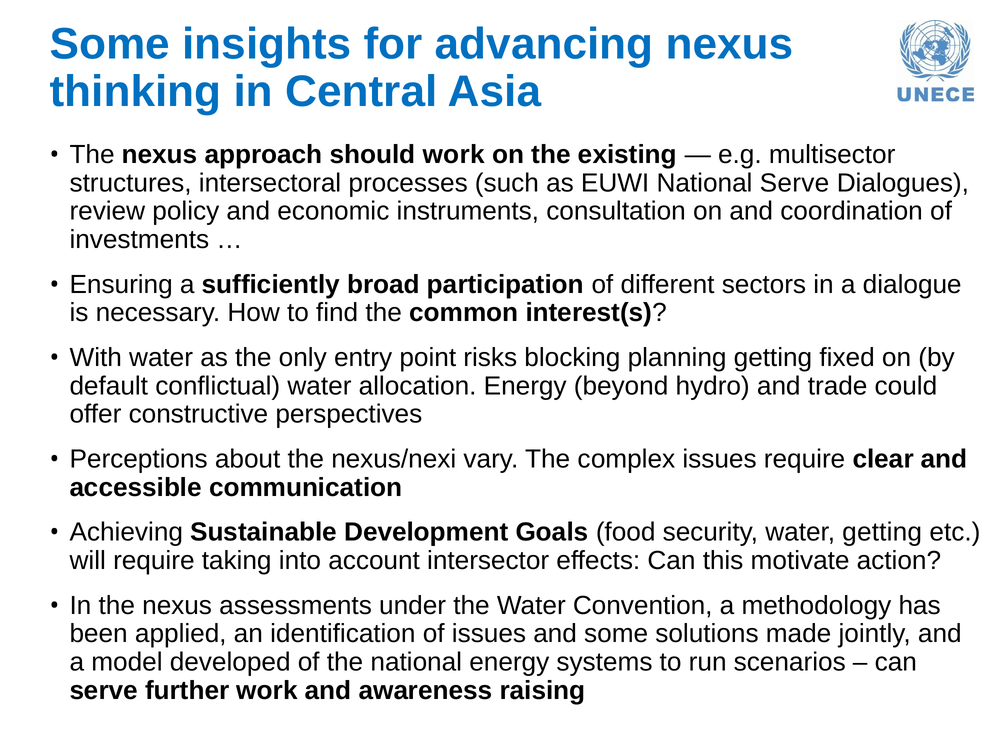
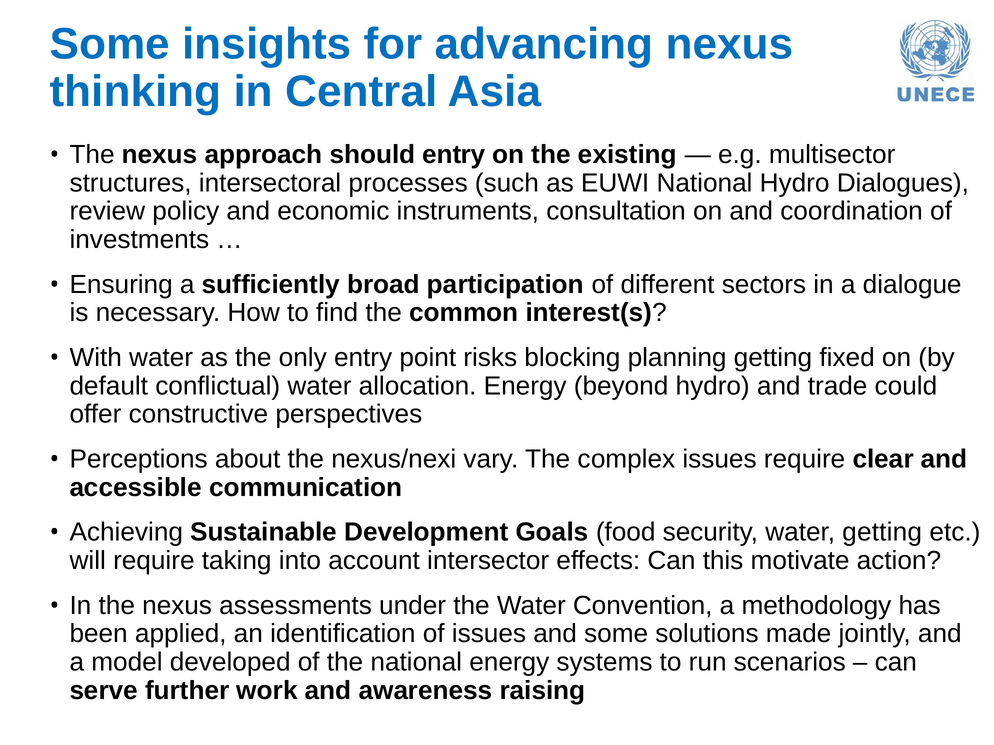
should work: work -> entry
National Serve: Serve -> Hydro
